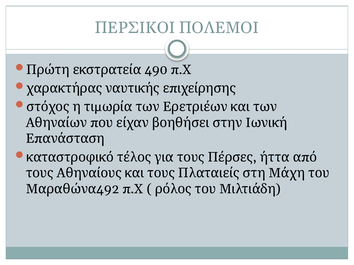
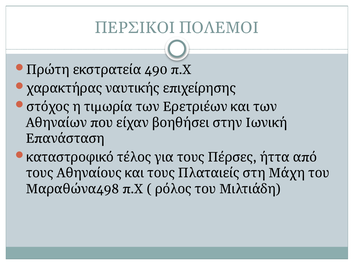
492: 492 -> 498
